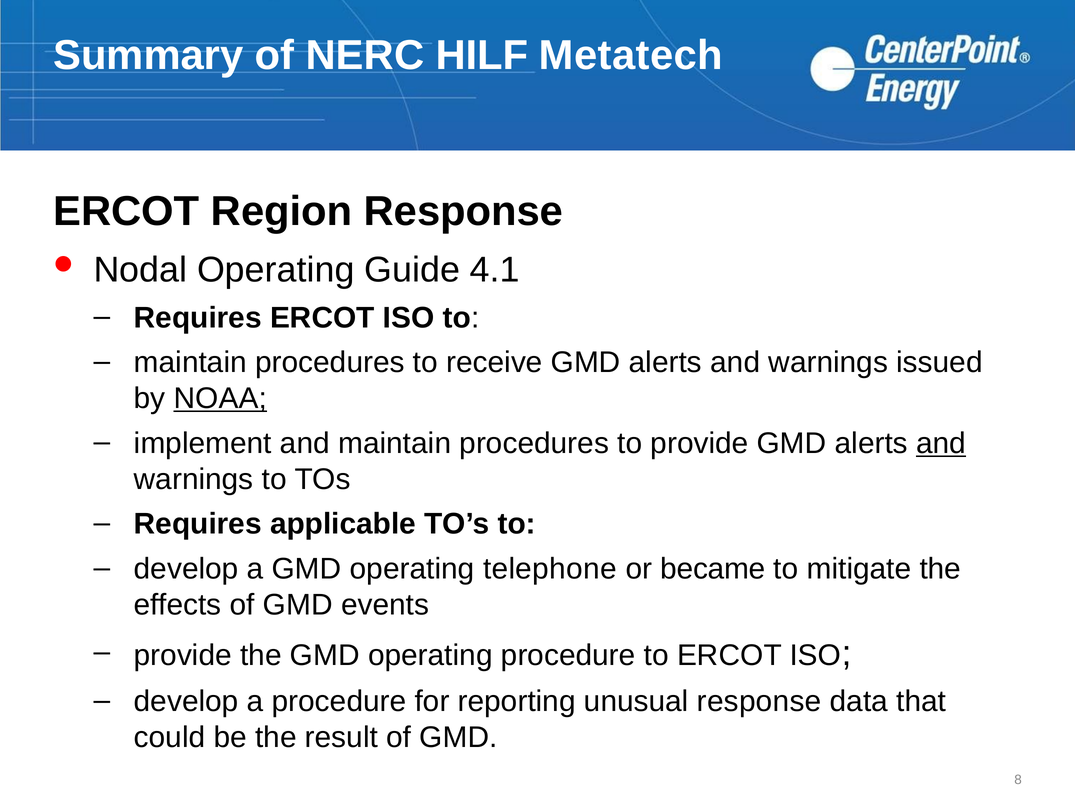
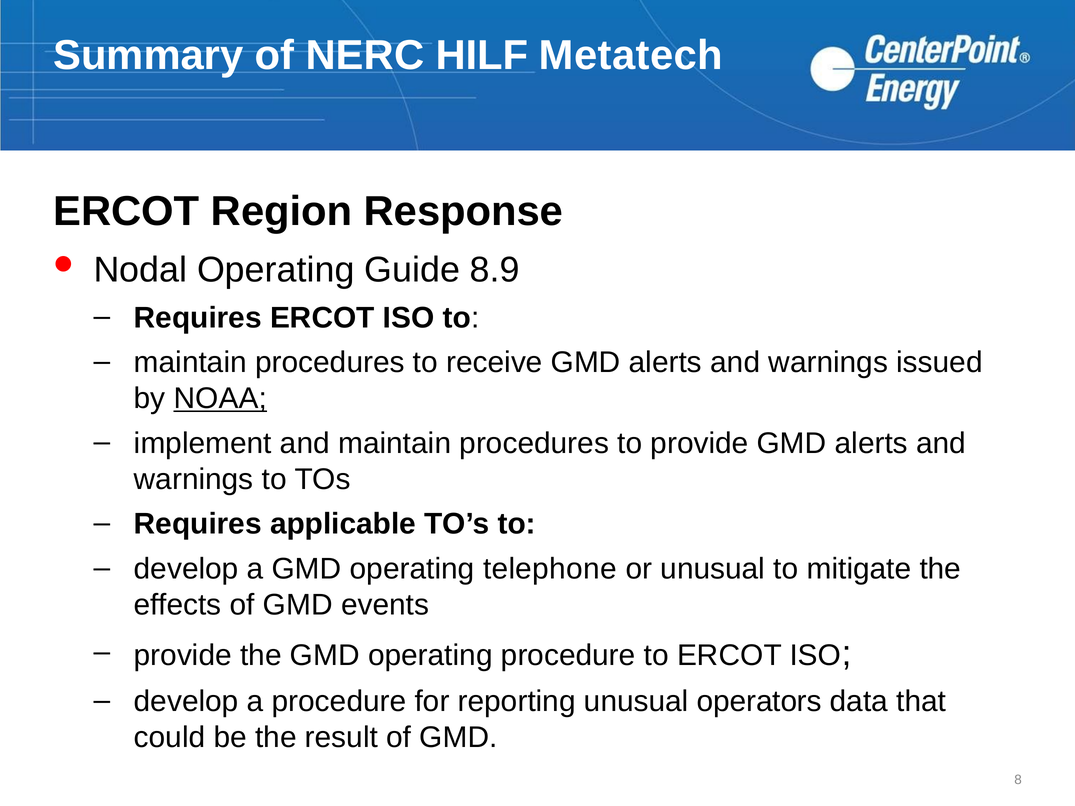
4.1: 4.1 -> 8.9
and at (941, 443) underline: present -> none
or became: became -> unusual
unusual response: response -> operators
